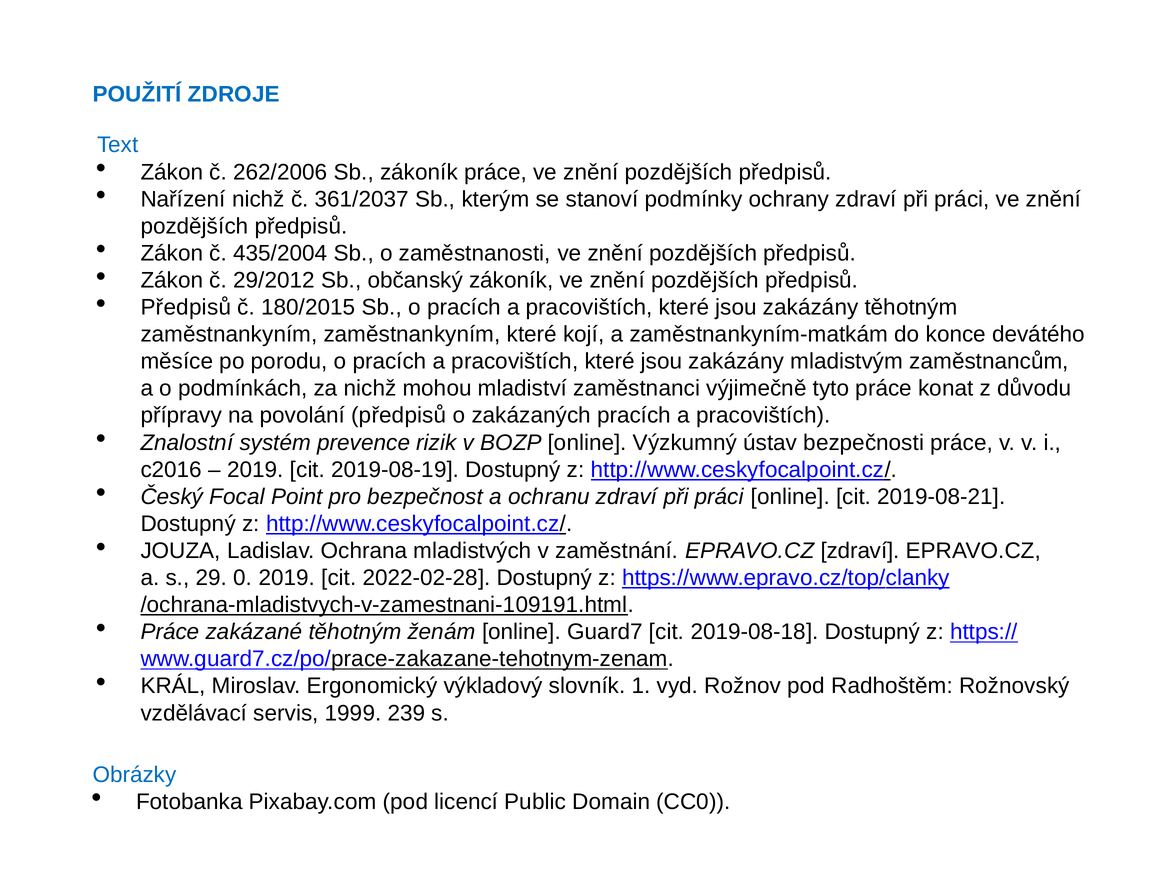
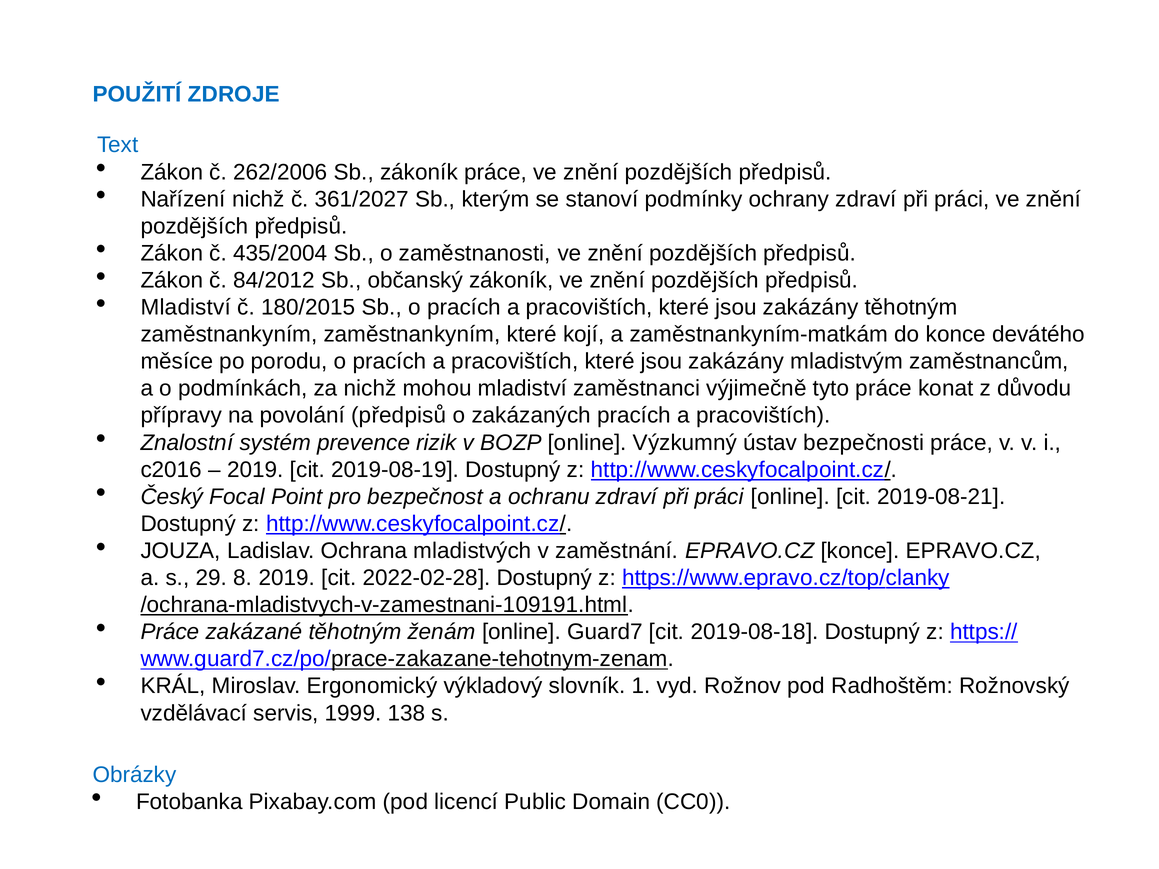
361/2037: 361/2037 -> 361/2027
29/2012: 29/2012 -> 84/2012
Předpisů at (186, 307): Předpisů -> Mladiství
EPRAVO.CZ zdraví: zdraví -> konce
0: 0 -> 8
239: 239 -> 138
